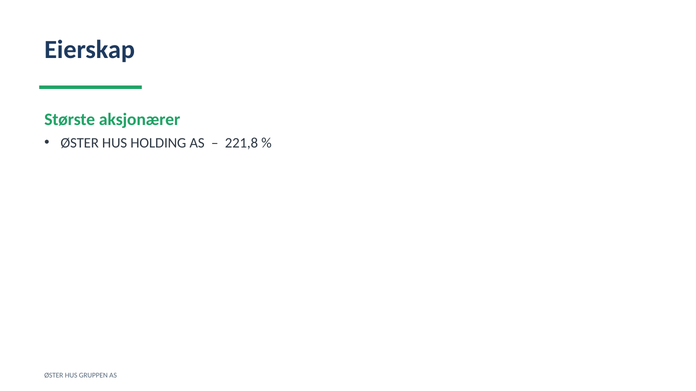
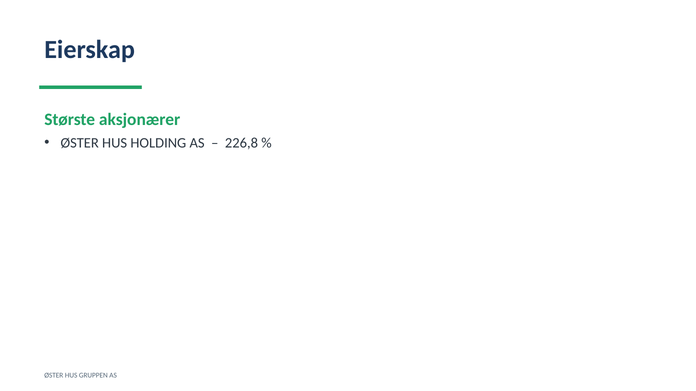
221,8: 221,8 -> 226,8
